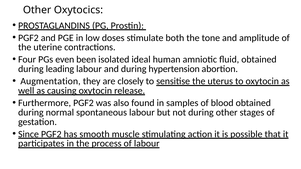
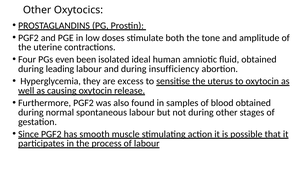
hypertension: hypertension -> insufficiency
Augmentation: Augmentation -> Hyperglycemia
closely: closely -> excess
